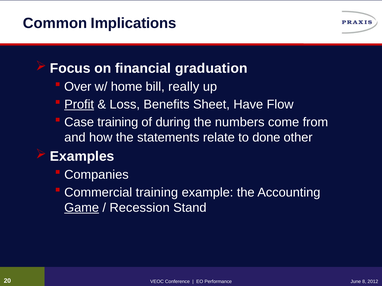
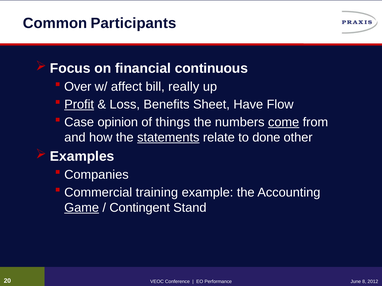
Implications: Implications -> Participants
graduation: graduation -> continuous
home: home -> affect
Case training: training -> opinion
during: during -> things
come underline: none -> present
statements underline: none -> present
Recession: Recession -> Contingent
